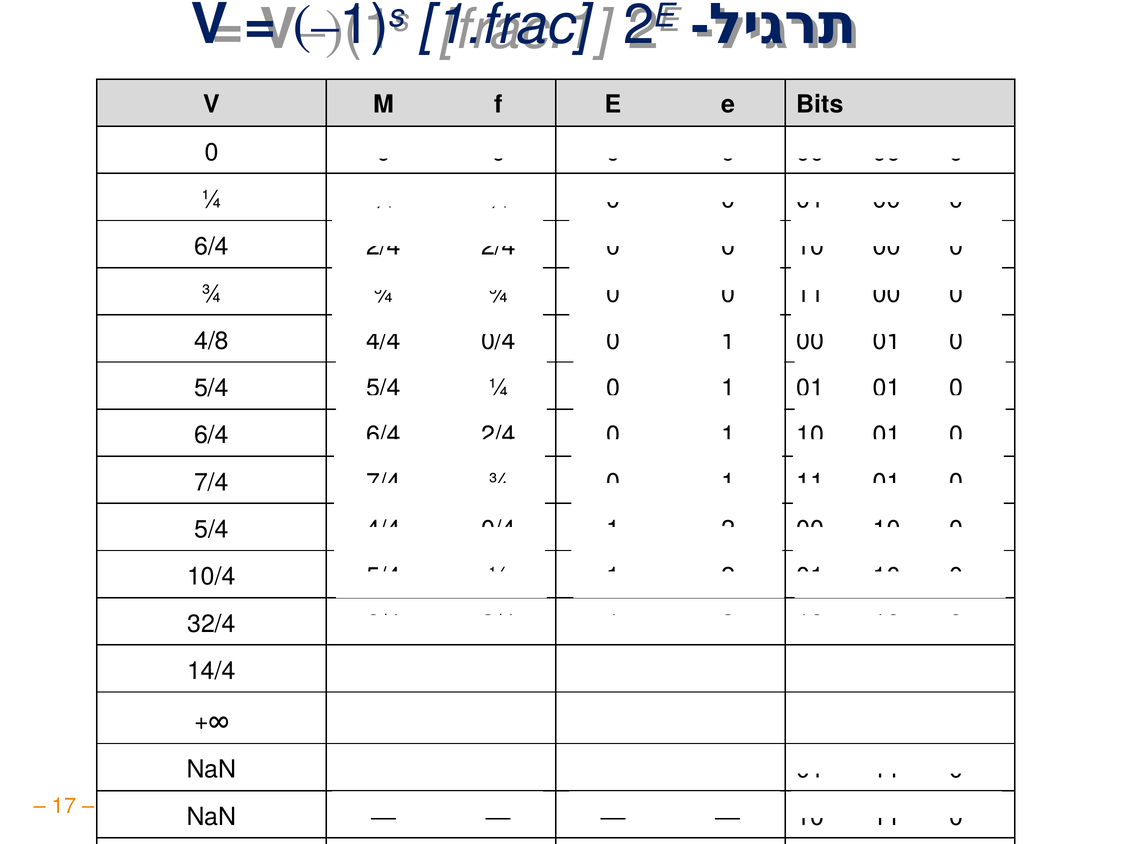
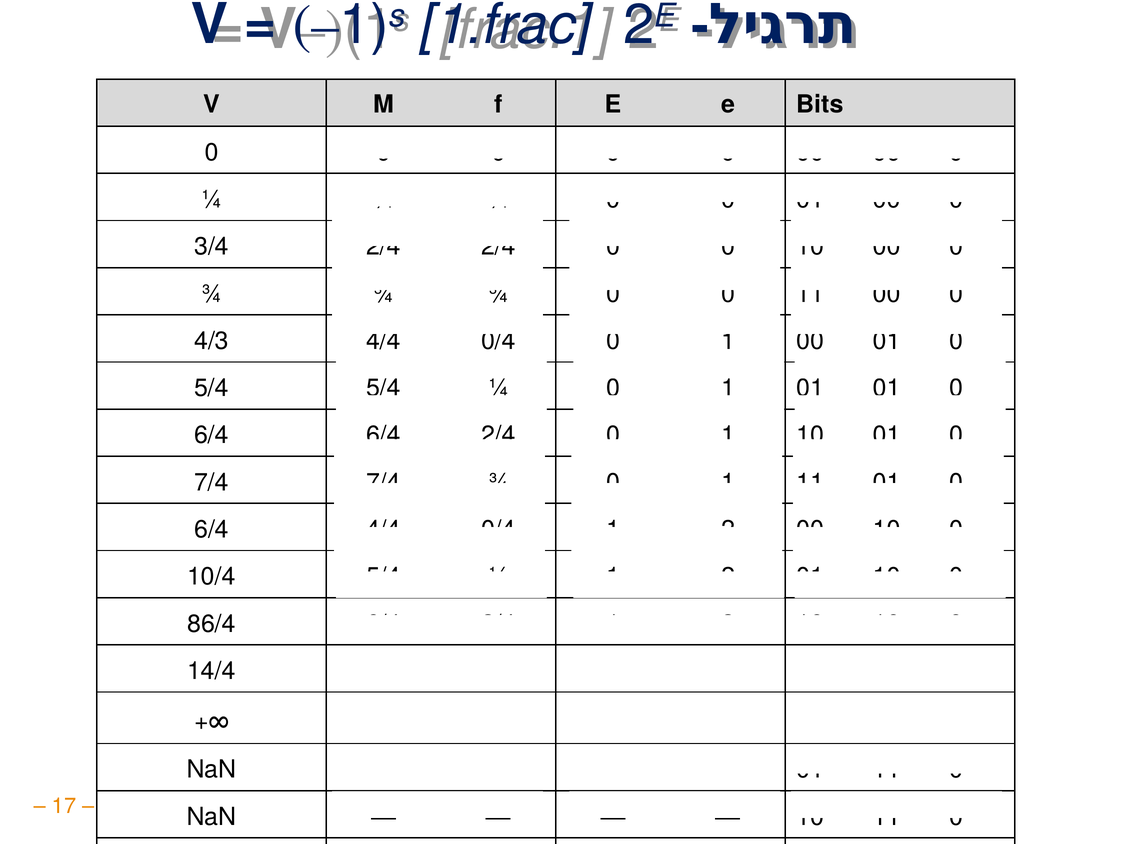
6/4 at (212, 247): 6/4 -> 3/4
4/8: 4/8 -> 4/3
5/4 at (212, 529): 5/4 -> 6/4
32/4: 32/4 -> 86/4
